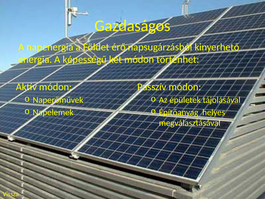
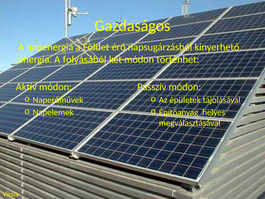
képességű: képességű -> folyásából
